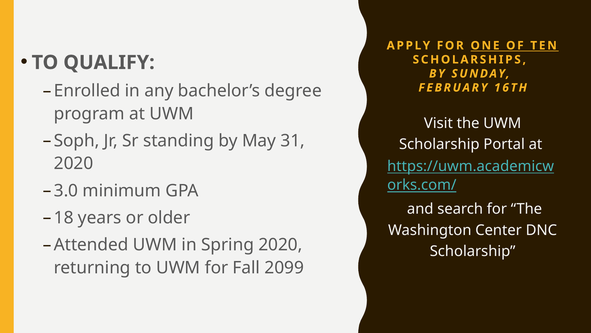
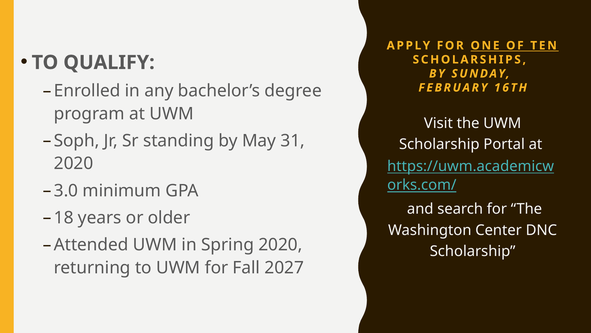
2099: 2099 -> 2027
